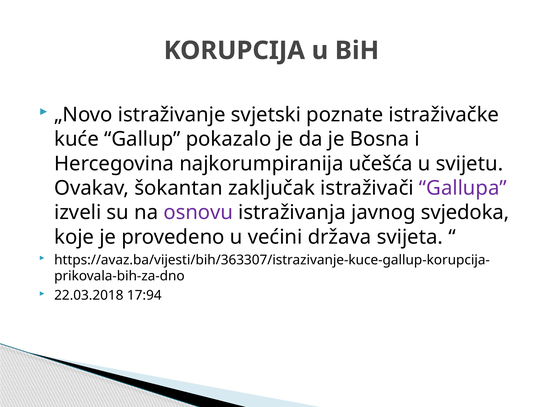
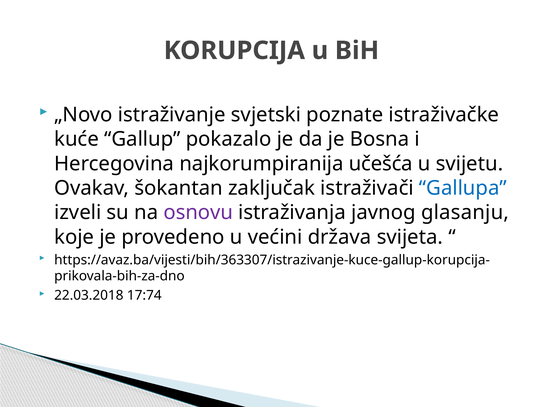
Gallupa colour: purple -> blue
svjedoka: svjedoka -> glasanju
17:94: 17:94 -> 17:74
